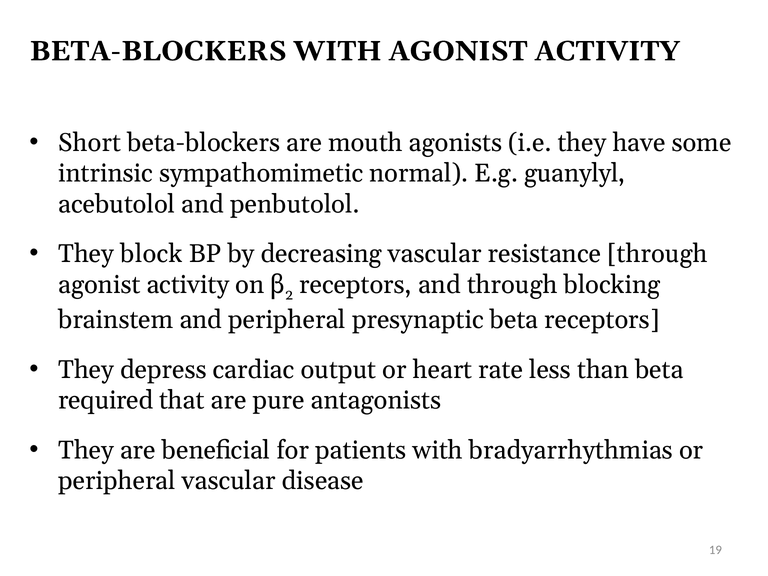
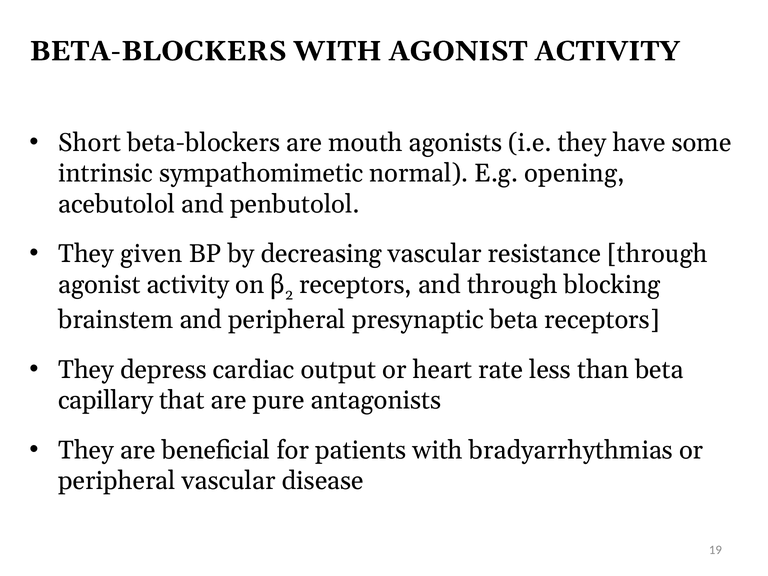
guanylyl: guanylyl -> opening
block: block -> given
required: required -> capillary
